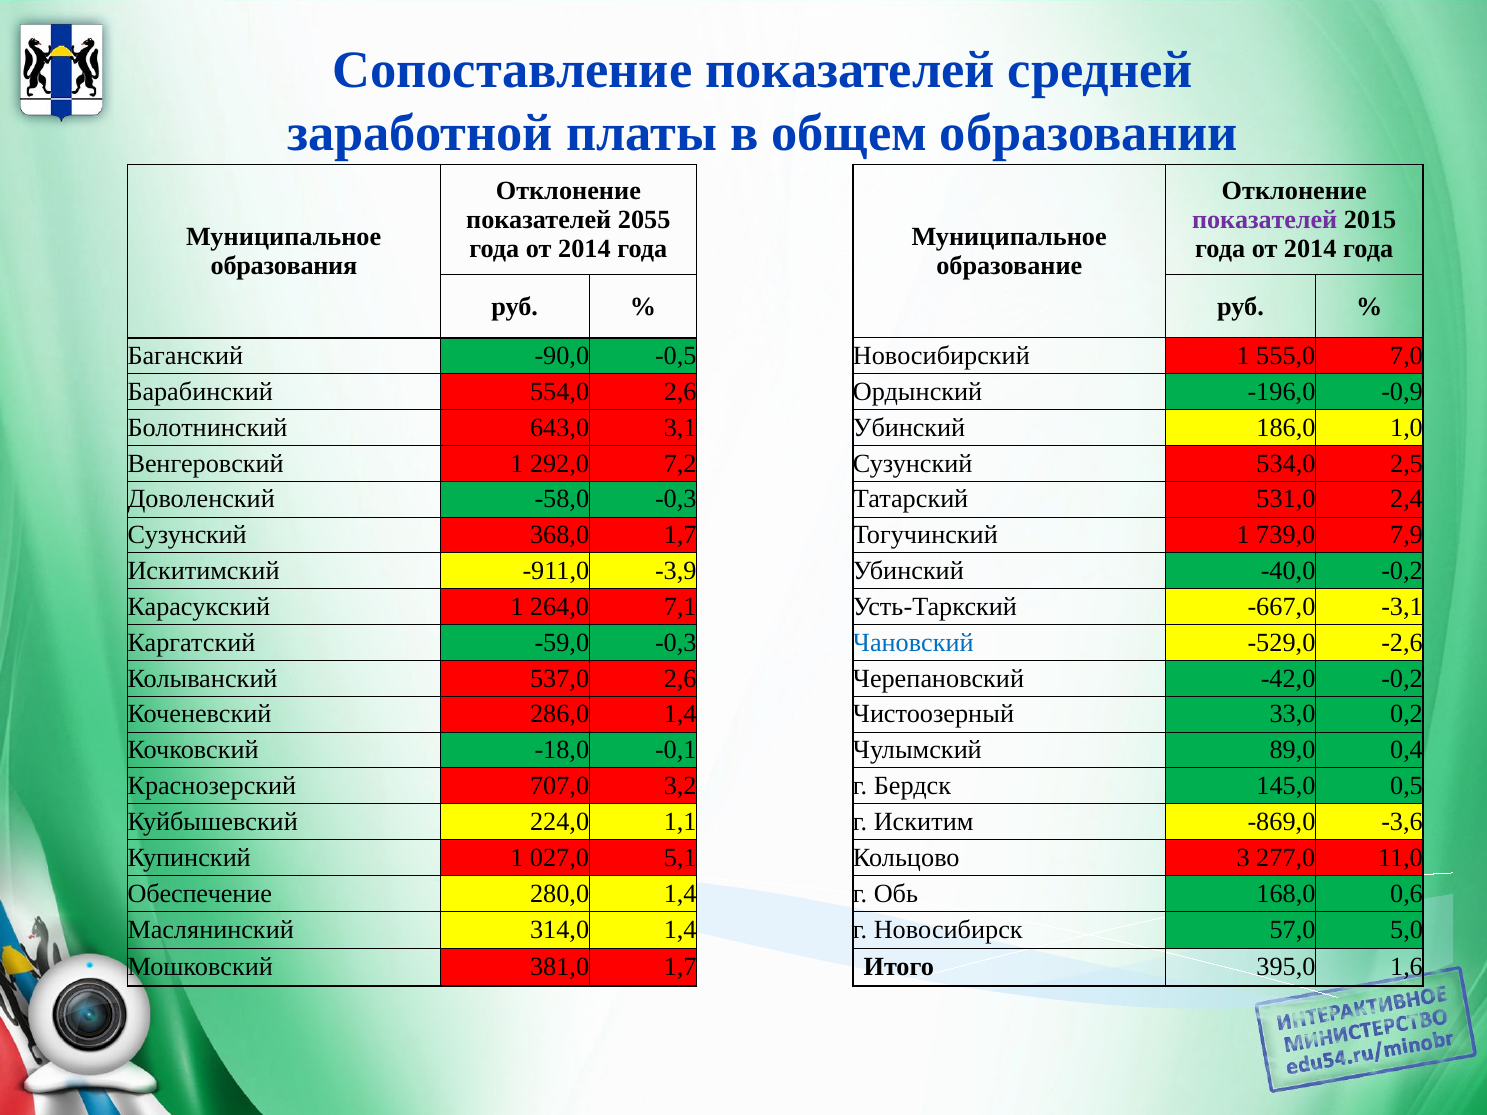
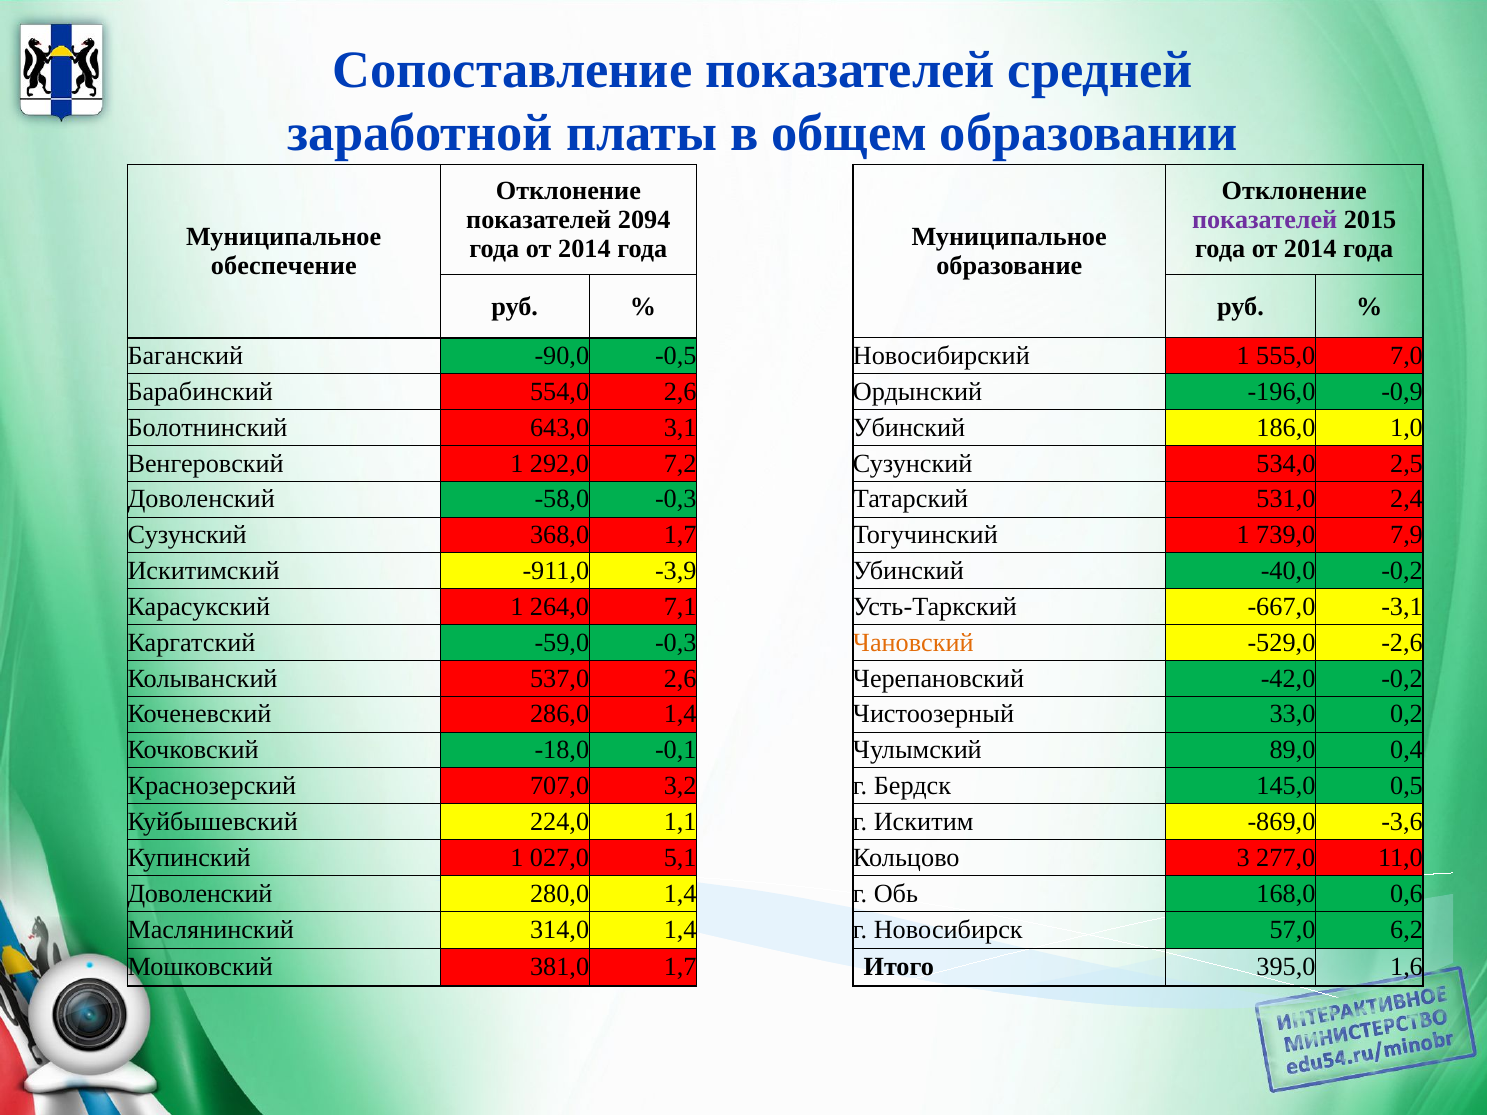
2055: 2055 -> 2094
образования: образования -> обеспечение
Чановский colour: blue -> orange
Обеспечение at (200, 894): Обеспечение -> Доволенский
5,0: 5,0 -> 6,2
